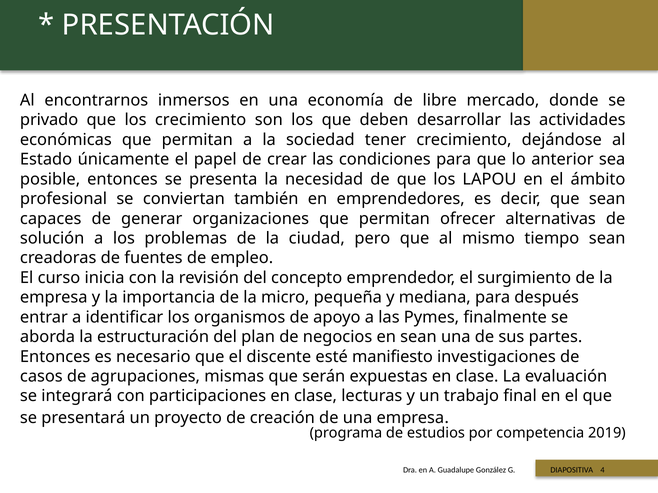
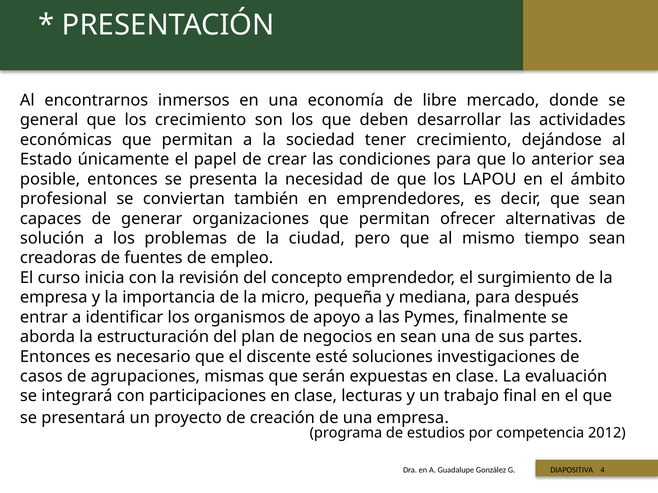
privado: privado -> general
manifiesto: manifiesto -> soluciones
2019: 2019 -> 2012
